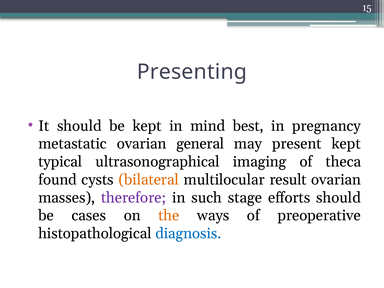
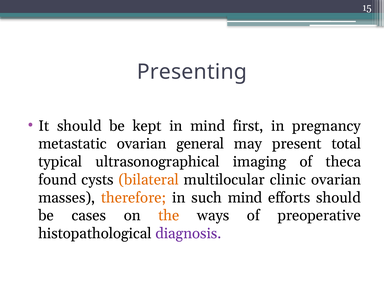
best: best -> first
present kept: kept -> total
result: result -> clinic
therefore colour: purple -> orange
such stage: stage -> mind
diagnosis colour: blue -> purple
